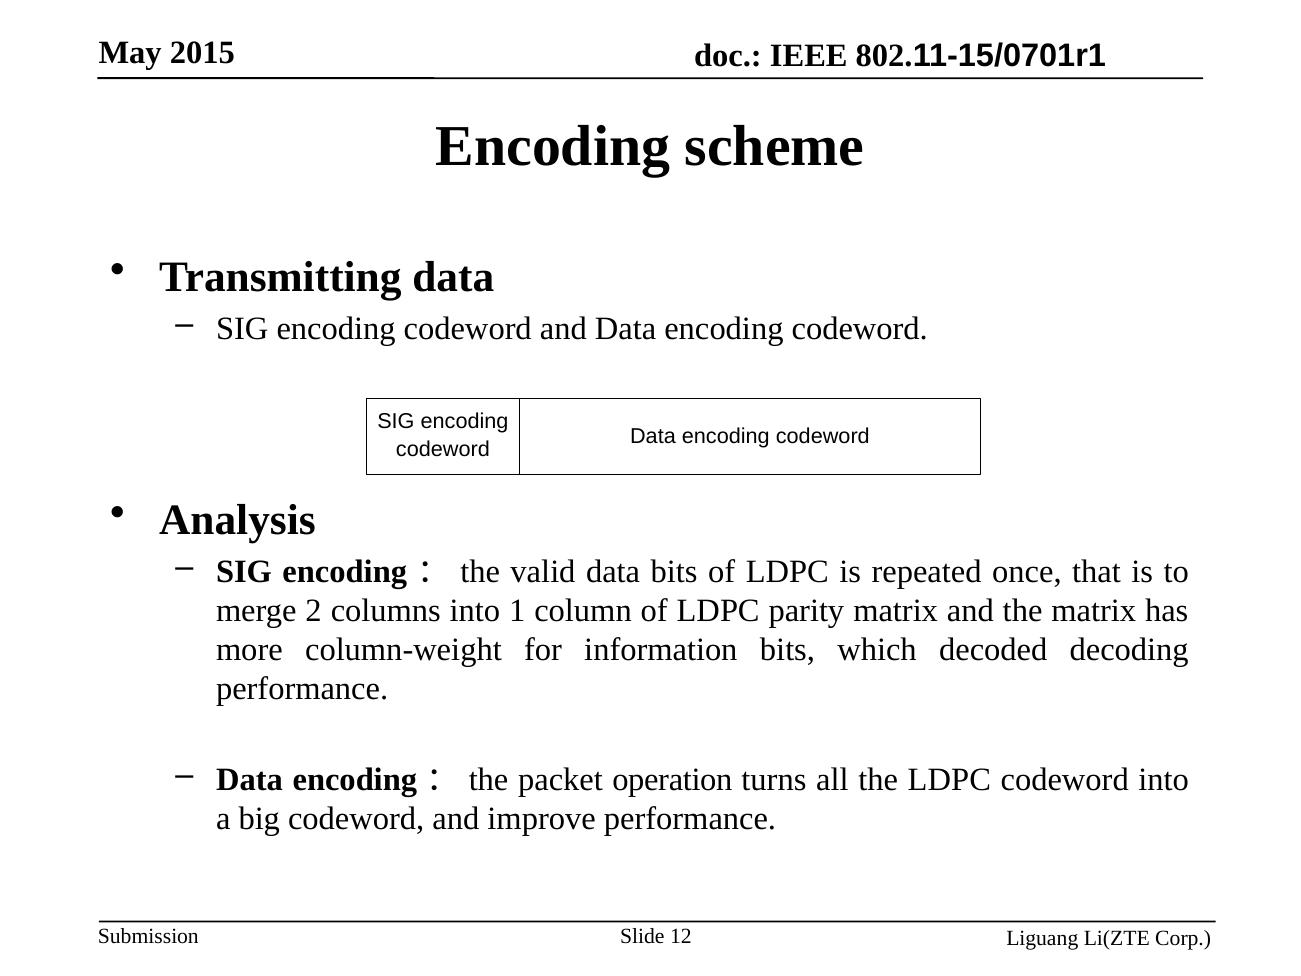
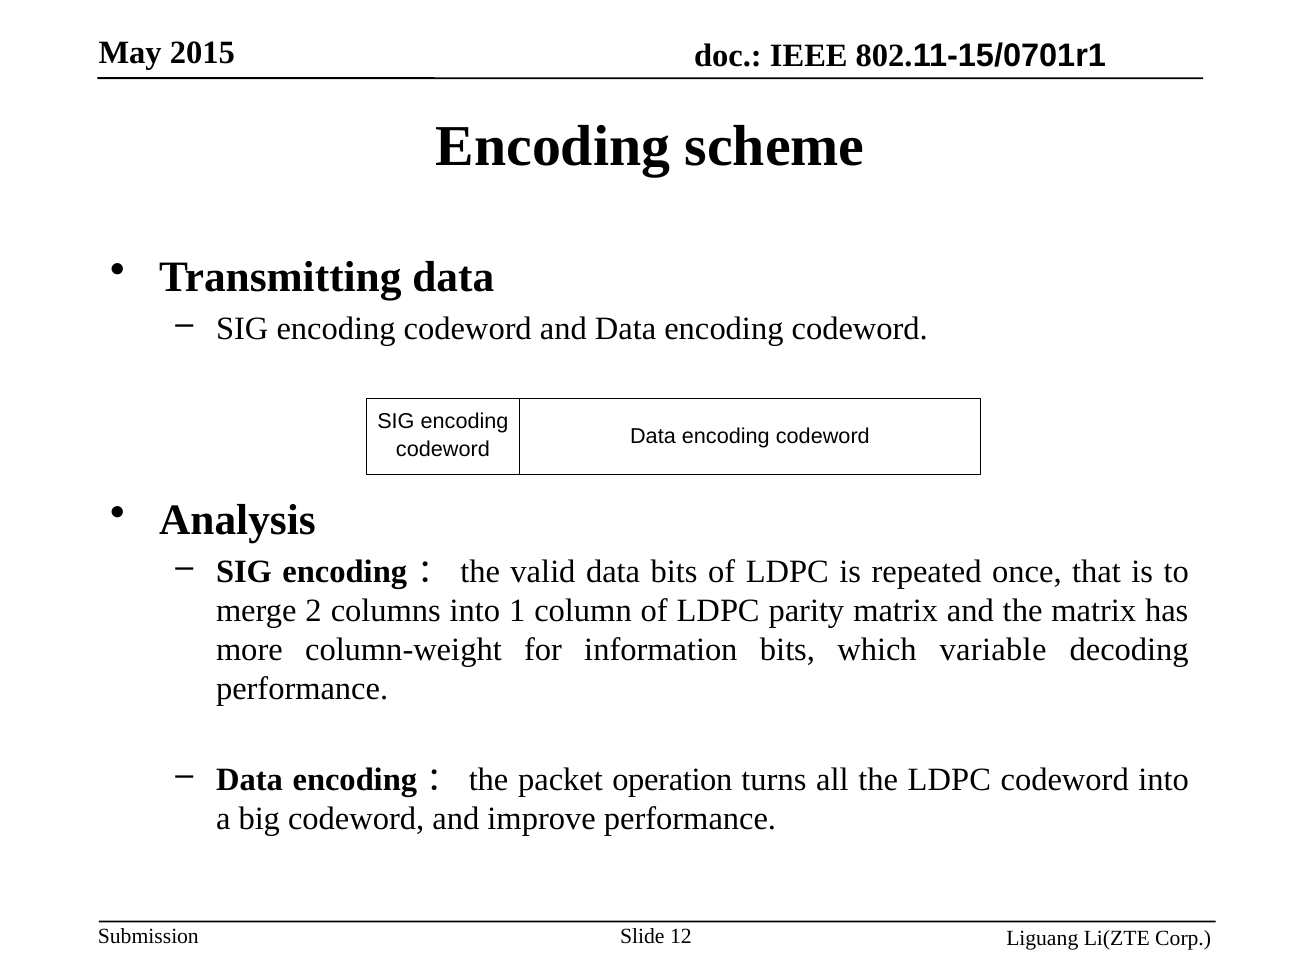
decoded: decoded -> variable
